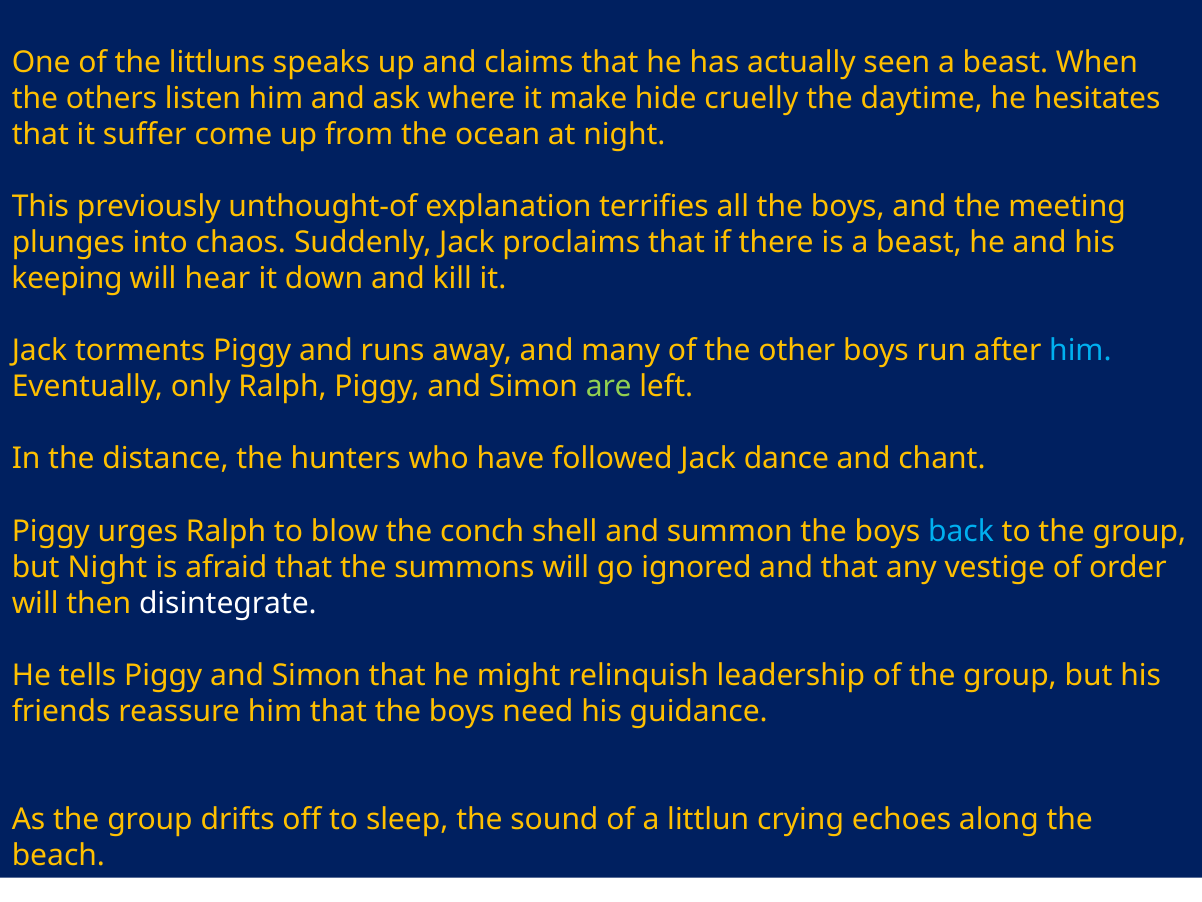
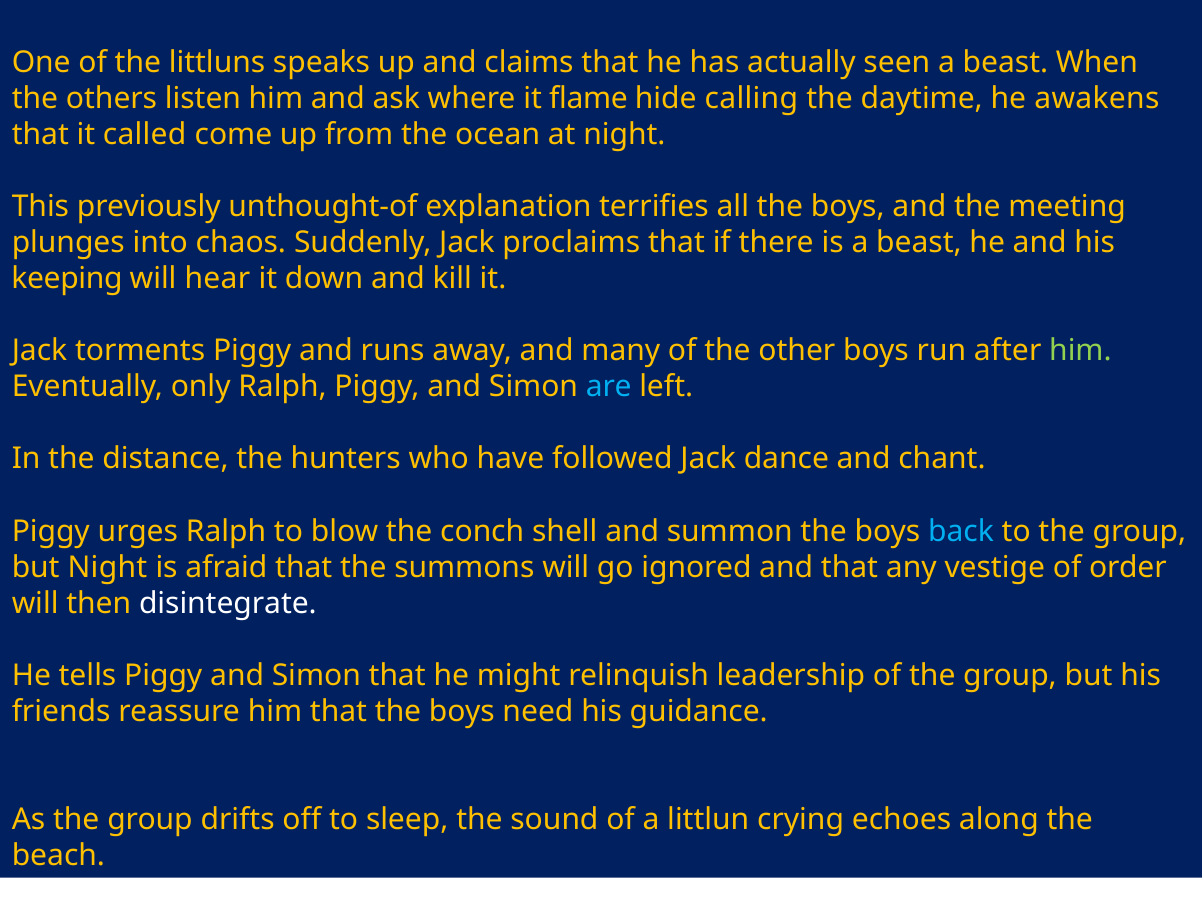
make: make -> flame
cruelly: cruelly -> calling
hesitates: hesitates -> awakens
suffer: suffer -> called
him at (1080, 351) colour: light blue -> light green
are colour: light green -> light blue
